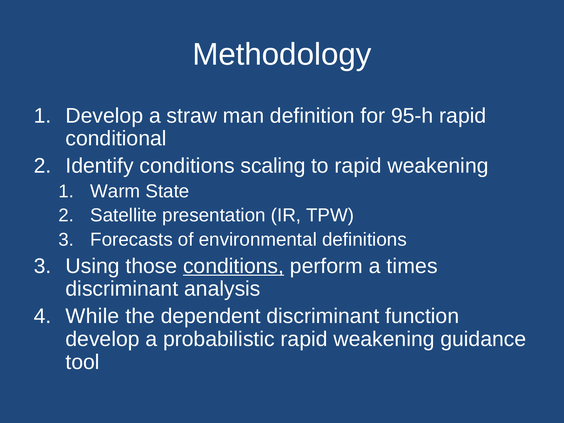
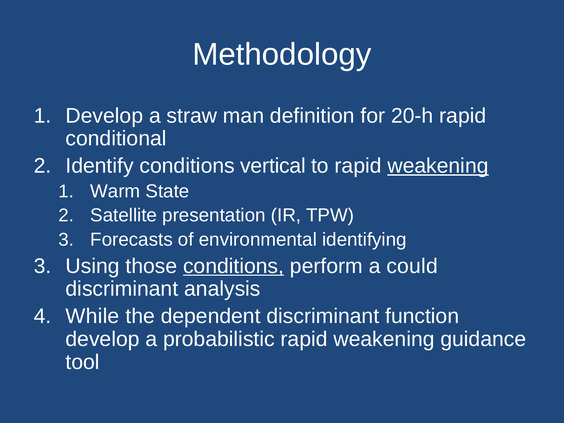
95-h: 95-h -> 20-h
scaling: scaling -> vertical
weakening at (438, 166) underline: none -> present
definitions: definitions -> identifying
times: times -> could
